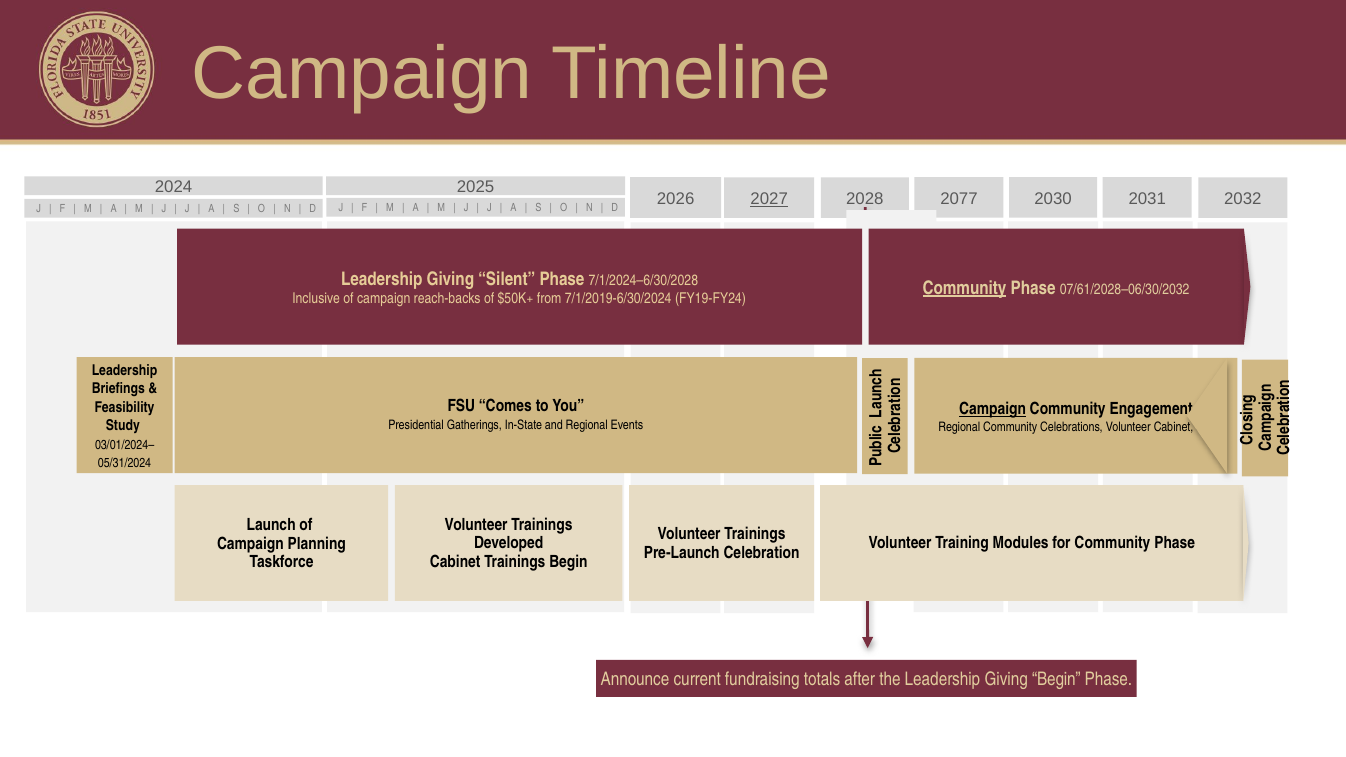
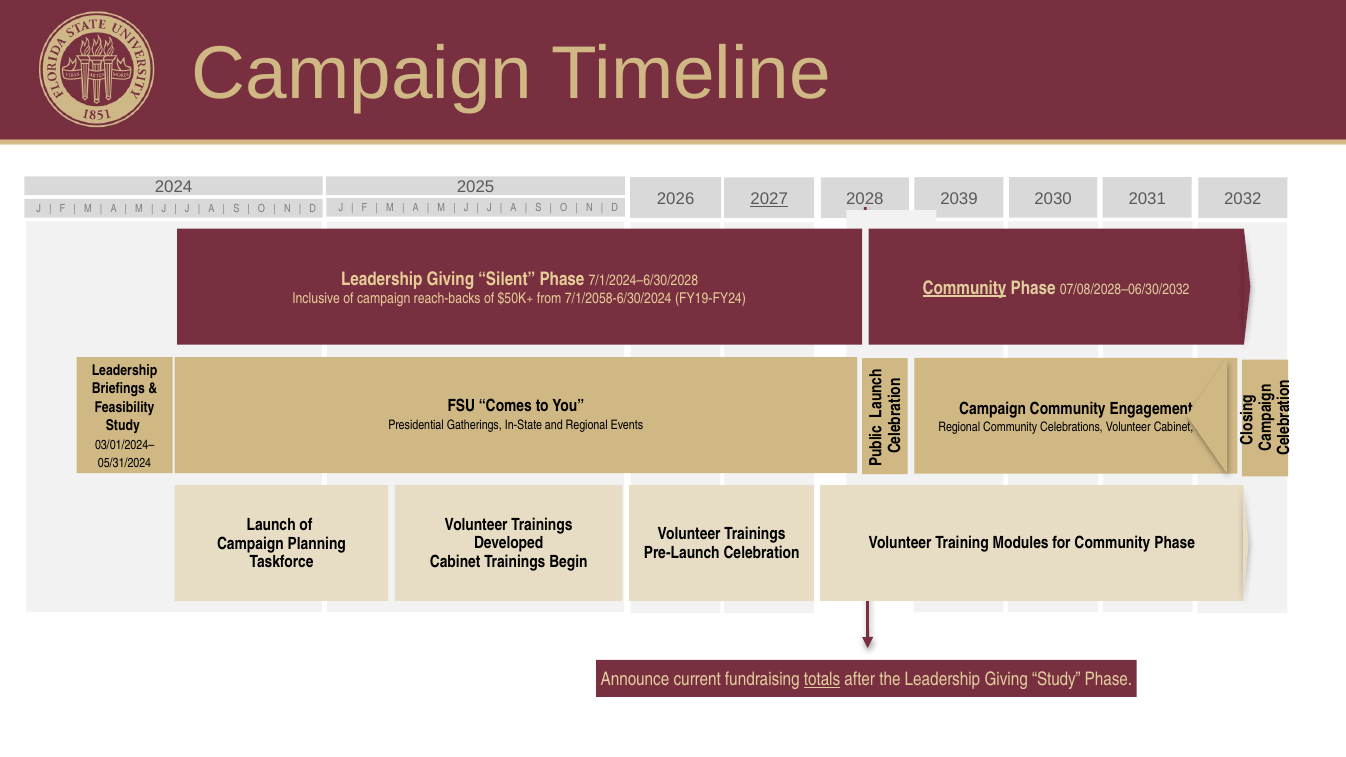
2077: 2077 -> 2039
07/61/2028–06/30/2032: 07/61/2028–06/30/2032 -> 07/08/2028–06/30/2032
7/1/2019-6/30/2024: 7/1/2019-6/30/2024 -> 7/1/2058-6/30/2024
Campaign at (993, 409) underline: present -> none
totals underline: none -> present
Giving Begin: Begin -> Study
